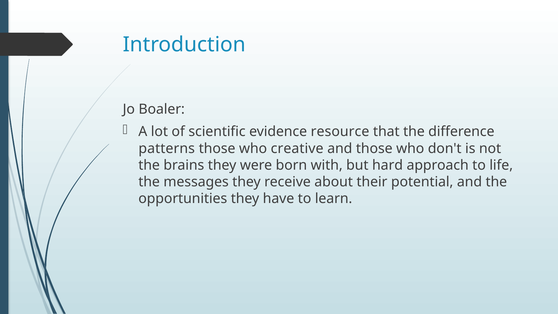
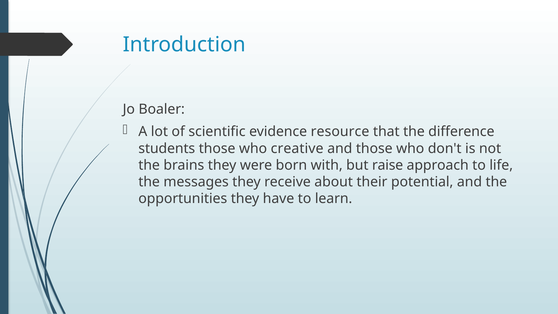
patterns: patterns -> students
hard: hard -> raise
